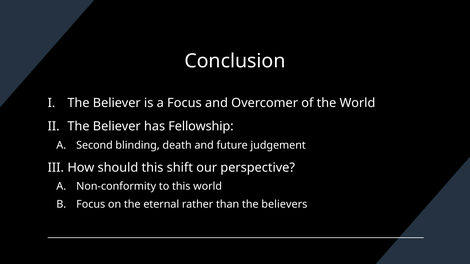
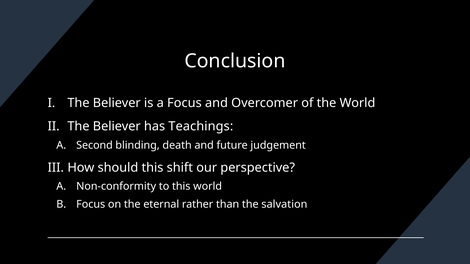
Fellowship: Fellowship -> Teachings
believers: believers -> salvation
